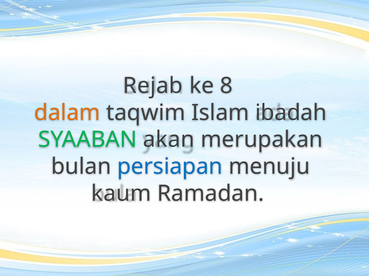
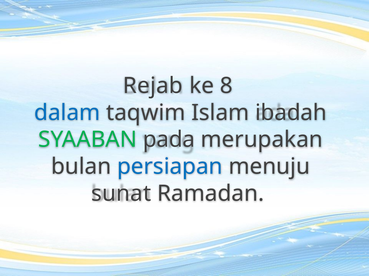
dalam colour: orange -> blue
akan: akan -> pada
kaum: kaum -> sunat
